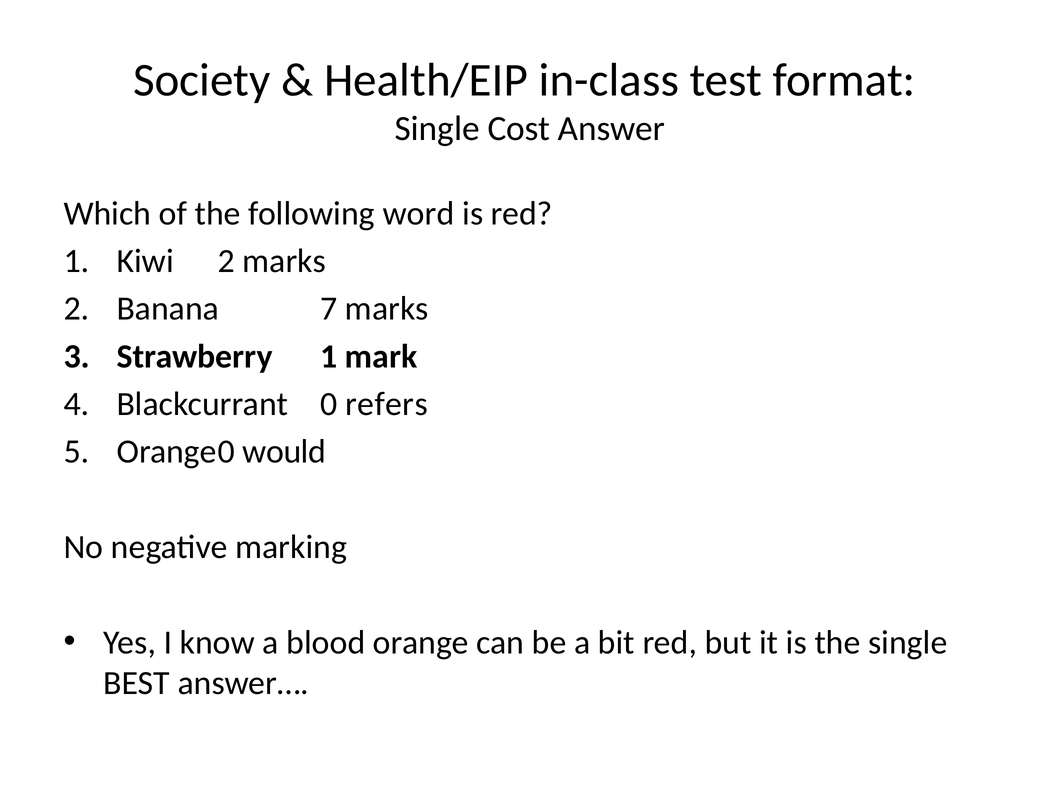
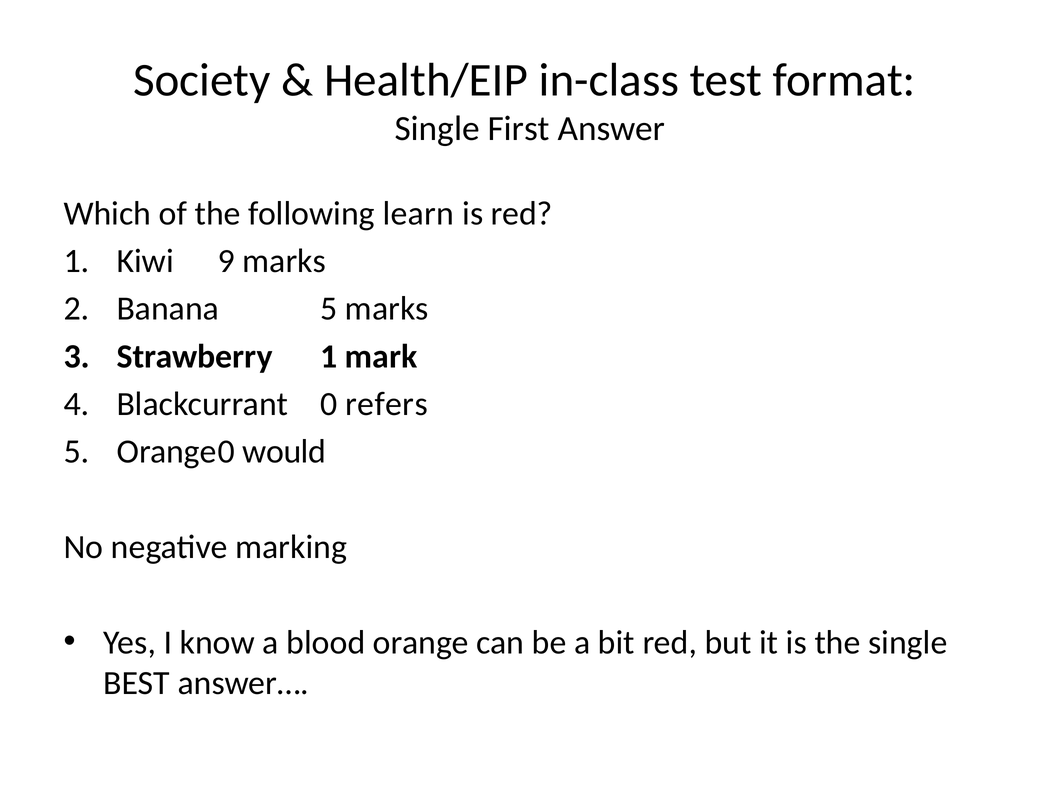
Cost: Cost -> First
word: word -> learn
Kiwi 2: 2 -> 9
Banana 7: 7 -> 5
